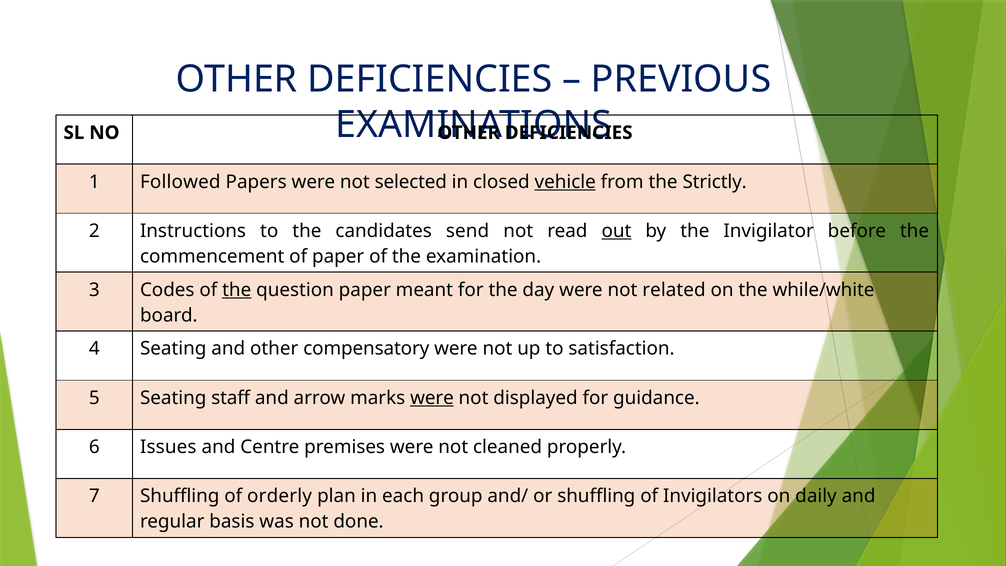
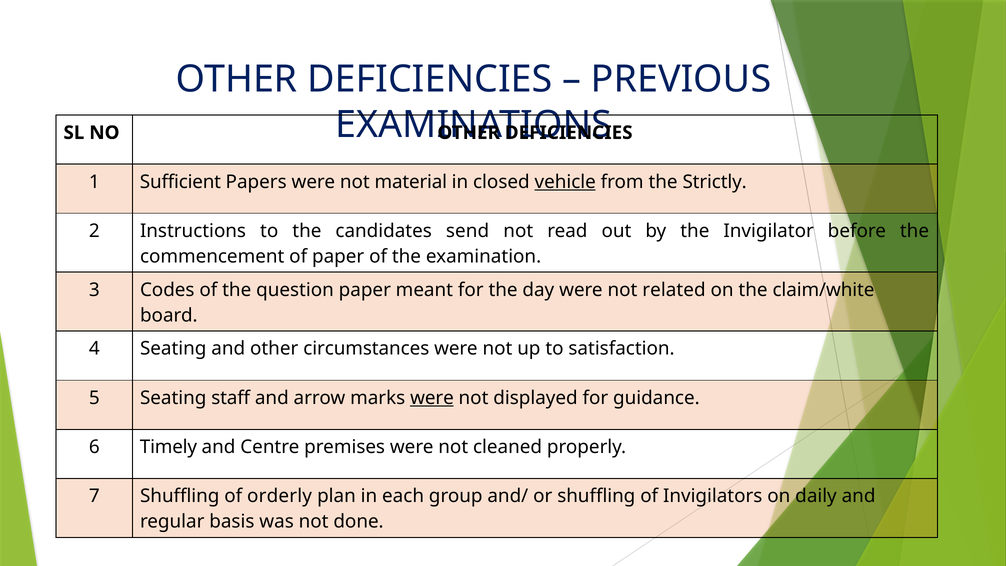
Followed: Followed -> Sufficient
selected: selected -> material
out underline: present -> none
the at (237, 290) underline: present -> none
while/white: while/white -> claim/white
compensatory: compensatory -> circumstances
Issues: Issues -> Timely
